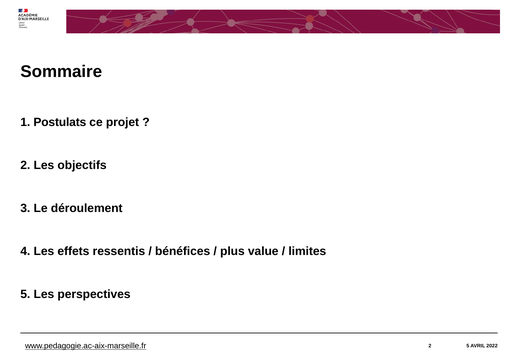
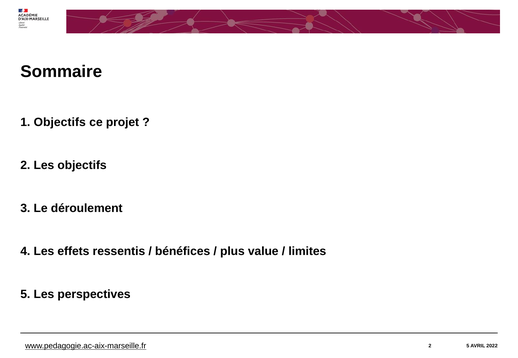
1 Postulats: Postulats -> Objectifs
